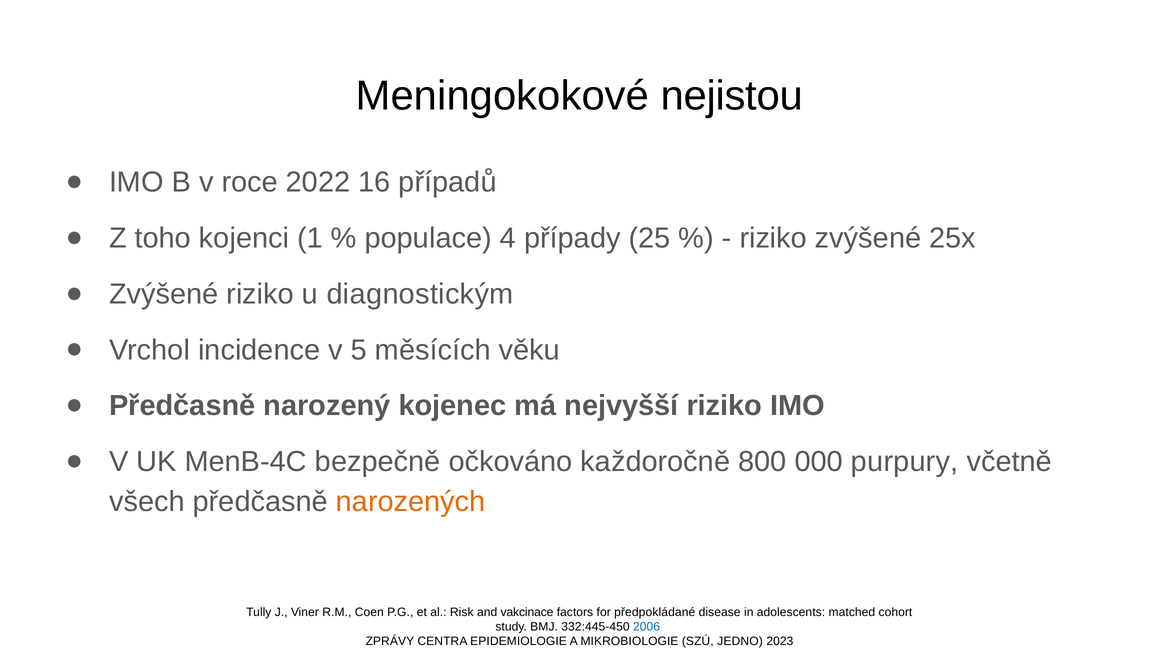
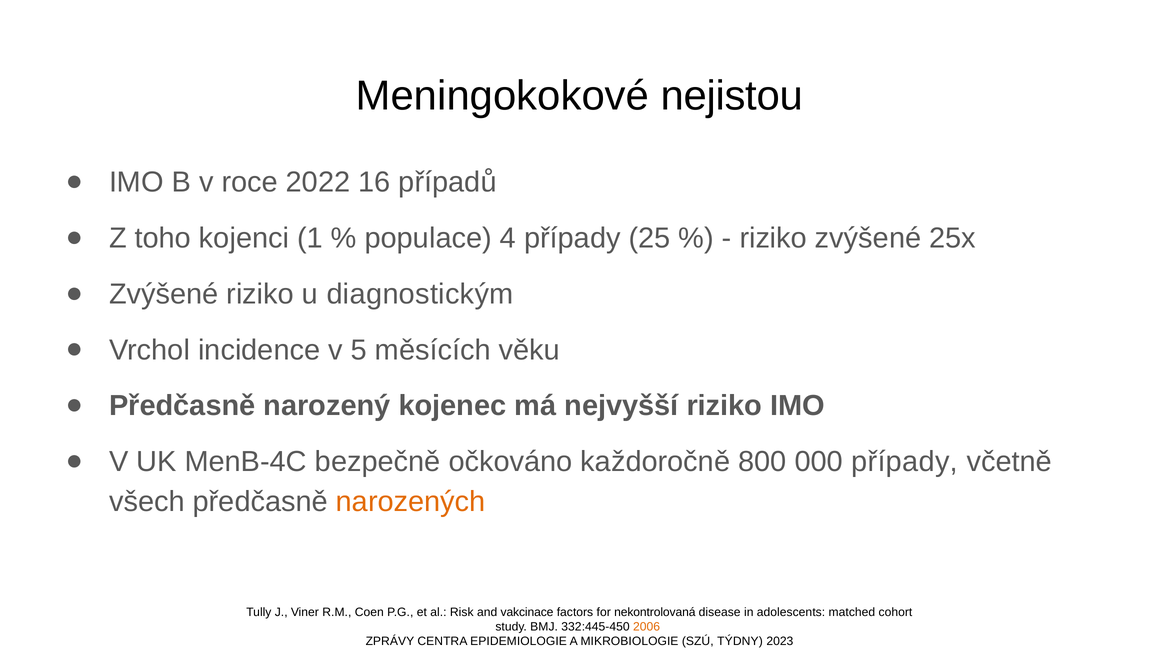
000 purpury: purpury -> případy
předpokládané: předpokládané -> nekontrolovaná
2006 colour: blue -> orange
JEDNO: JEDNO -> TÝDNY
